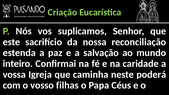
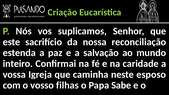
poderá: poderá -> esposo
Céus: Céus -> Sabe
